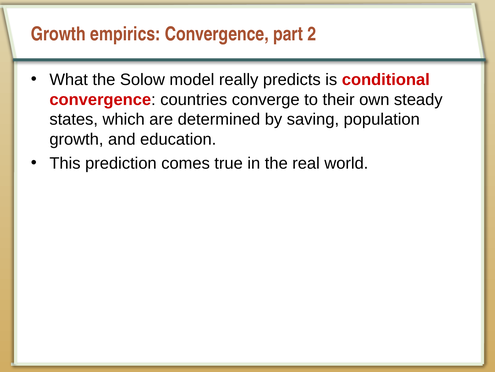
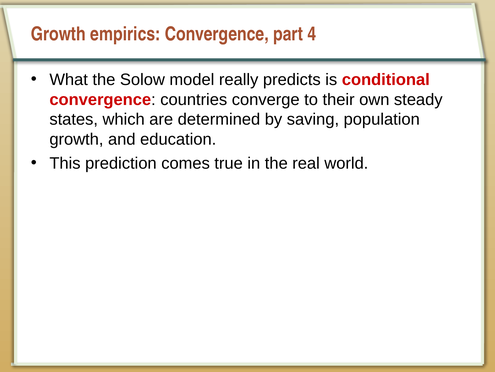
2: 2 -> 4
